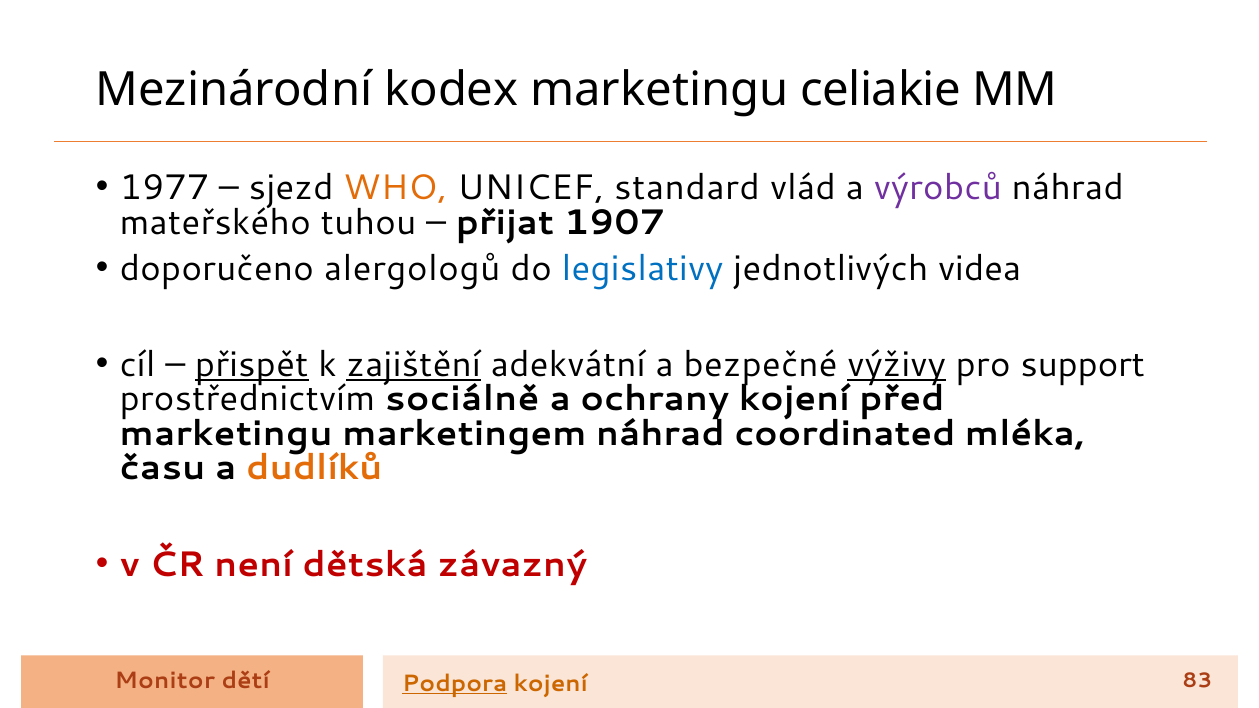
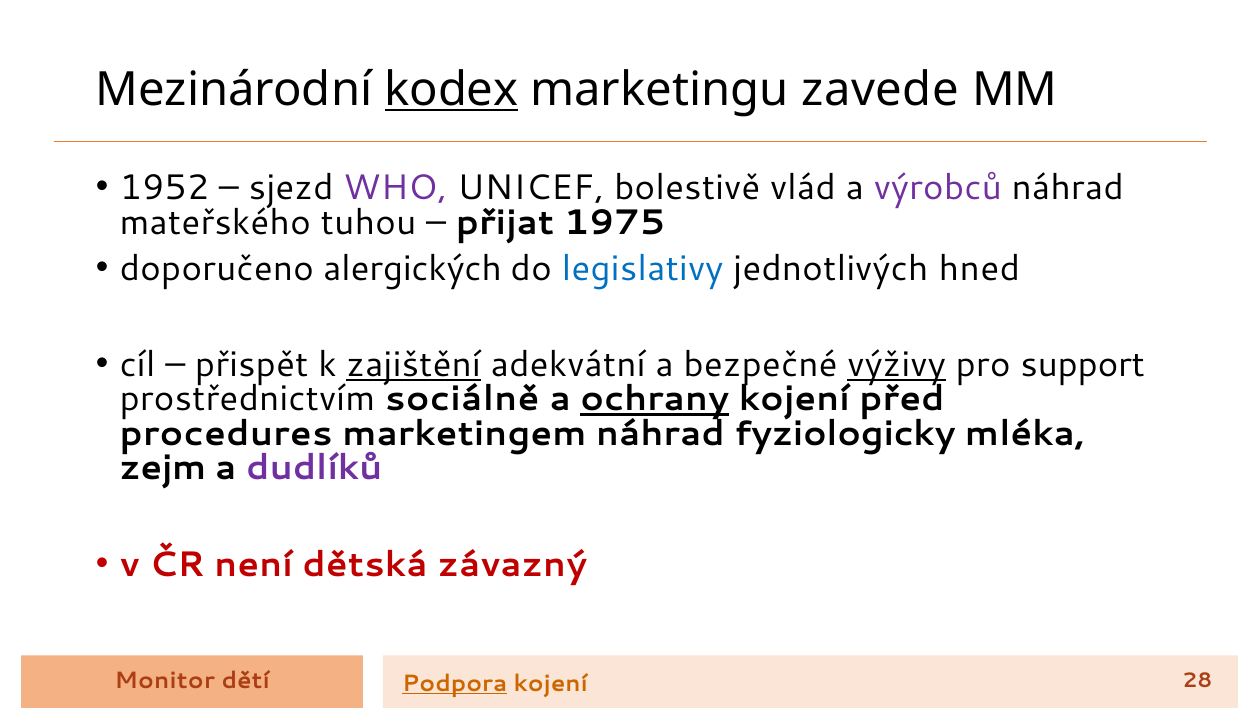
kodex underline: none -> present
celiakie: celiakie -> zavede
1977: 1977 -> 1952
WHO colour: orange -> purple
standard: standard -> bolestivě
1907: 1907 -> 1975
alergologů: alergologů -> alergických
videa: videa -> hned
přispět underline: present -> none
ochrany underline: none -> present
marketingu at (226, 434): marketingu -> procedures
coordinated: coordinated -> fyziologicky
času: času -> zejm
dudlíků colour: orange -> purple
83: 83 -> 28
